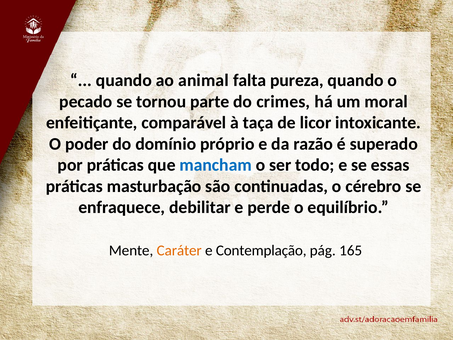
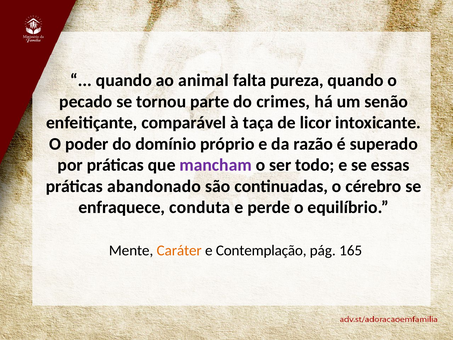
moral: moral -> senão
mancham colour: blue -> purple
masturbação: masturbação -> abandonado
debilitar: debilitar -> conduta
